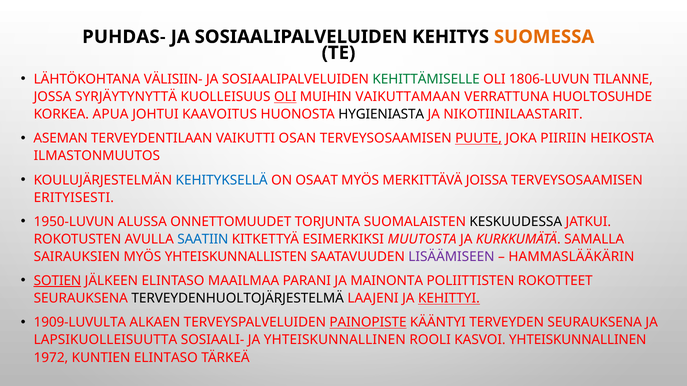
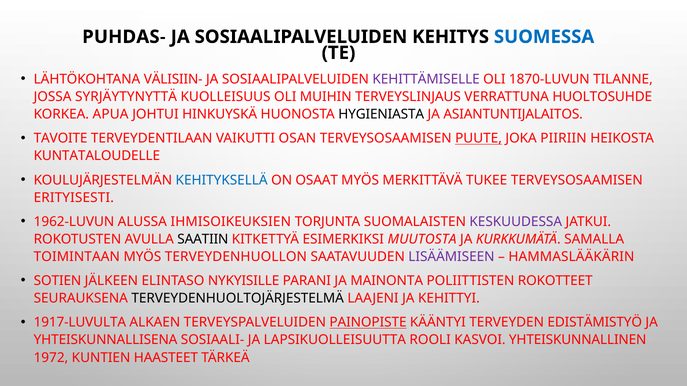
SUOMESSA colour: orange -> blue
KEHITTÄMISELLE colour: green -> purple
1806-LUVUN: 1806-LUVUN -> 1870-LUVUN
OLI at (285, 97) underline: present -> none
VAIKUTTAMAAN: VAIKUTTAMAAN -> TERVEYSLINJAUS
KAAVOITUS: KAAVOITUS -> HINKUYSKÄ
NIKOTIINILAASTARIT: NIKOTIINILAASTARIT -> ASIANTUNTIJALAITOS
ASEMAN: ASEMAN -> TAVOITE
ILMASTONMUUTOS: ILMASTONMUUTOS -> KUNTATALOUDELLE
JOISSA: JOISSA -> TUKEE
1950-LUVUN: 1950-LUVUN -> 1962-LUVUN
ONNETTOMUUDET: ONNETTOMUUDET -> IHMISOIKEUKSIEN
KESKUUDESSA colour: black -> purple
SAATIIN colour: blue -> black
SAIRAUKSIEN: SAIRAUKSIEN -> TOIMINTAAN
YHTEISKUNNALLISTEN: YHTEISKUNNALLISTEN -> TERVEYDENHUOLLON
SOTIEN underline: present -> none
MAAILMAA: MAAILMAA -> NYKYISILLE
KEHITTYI underline: present -> none
1909-LUVULTA: 1909-LUVULTA -> 1917-LUVULTA
TERVEYDEN SEURAUKSENA: SEURAUKSENA -> EDISTÄMISTYÖ
LAPSIKUOLLEISUUTTA: LAPSIKUOLLEISUUTTA -> YHTEISKUNNALLISENA
JA YHTEISKUNNALLINEN: YHTEISKUNNALLINEN -> LAPSIKUOLLEISUUTTA
KUNTIEN ELINTASO: ELINTASO -> HAASTEET
